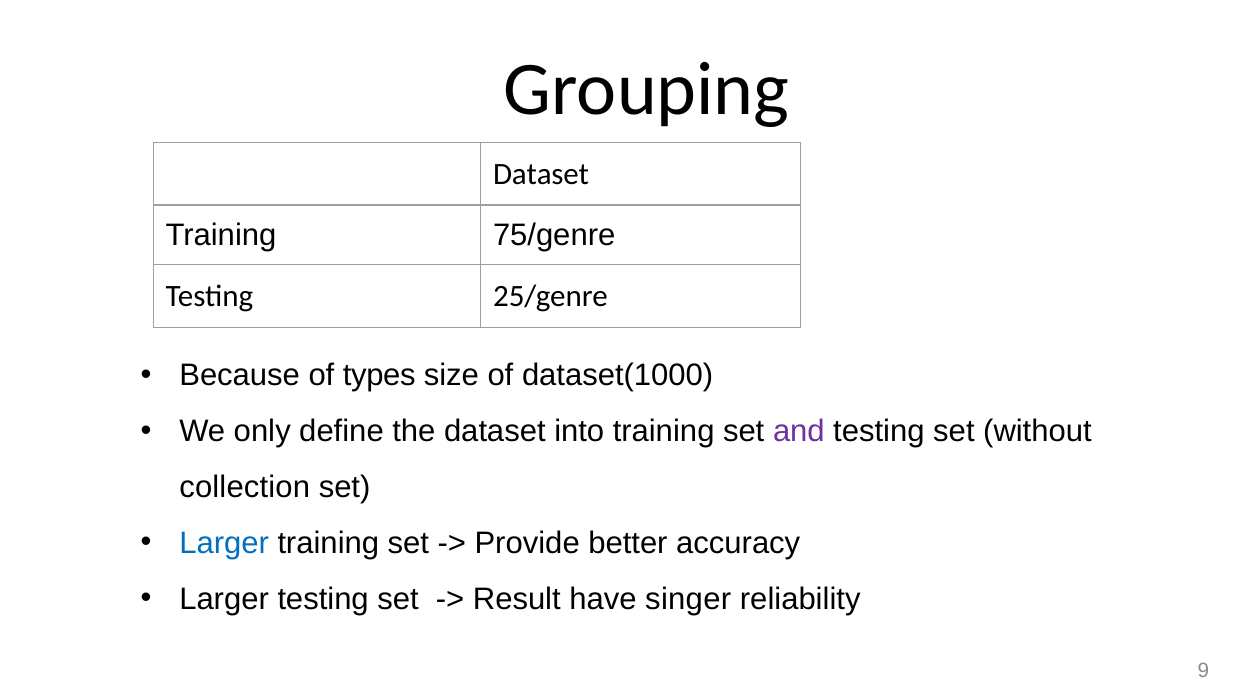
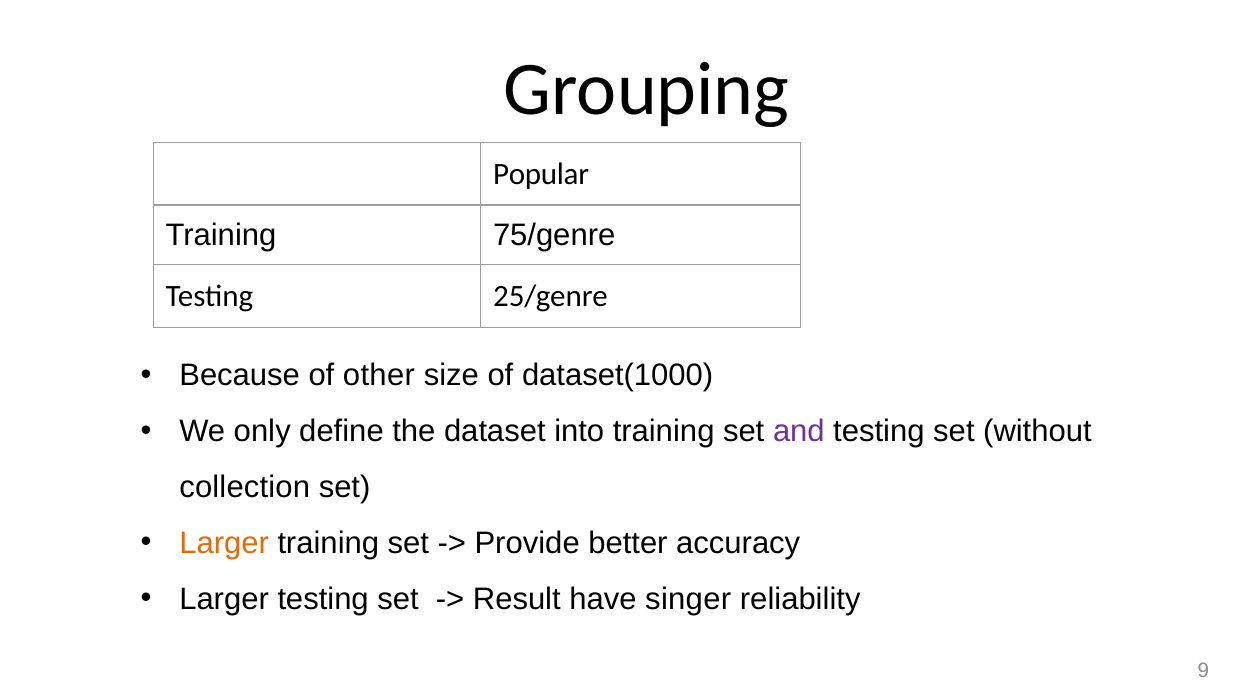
Dataset at (541, 174): Dataset -> Popular
types: types -> other
Larger at (224, 543) colour: blue -> orange
